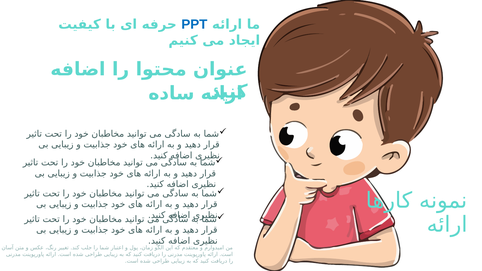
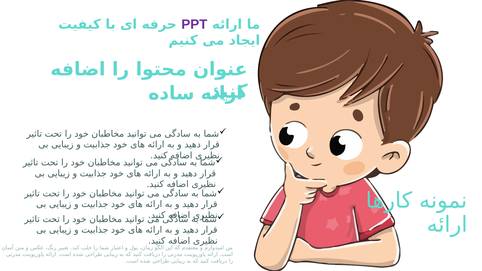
PPT colour: blue -> purple
